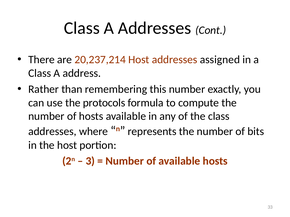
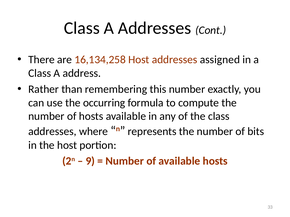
20,237,214: 20,237,214 -> 16,134,258
protocols: protocols -> occurring
3: 3 -> 9
